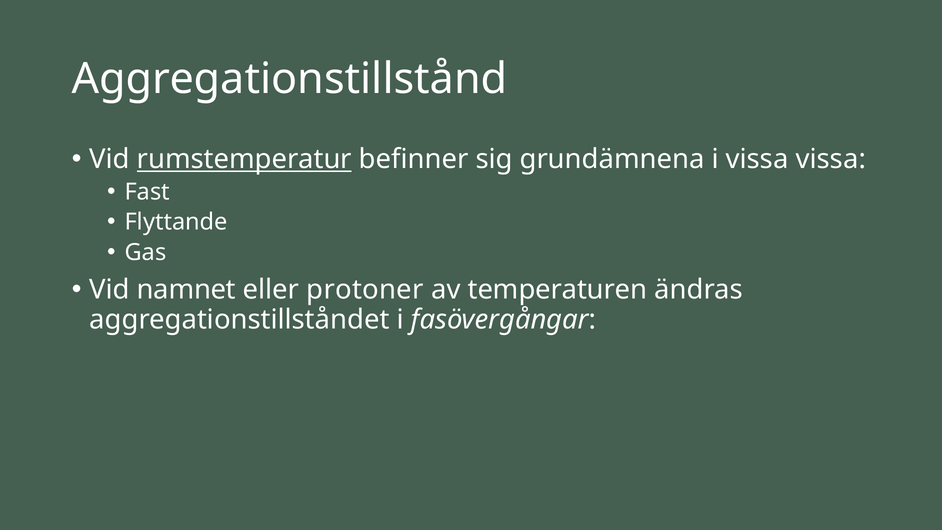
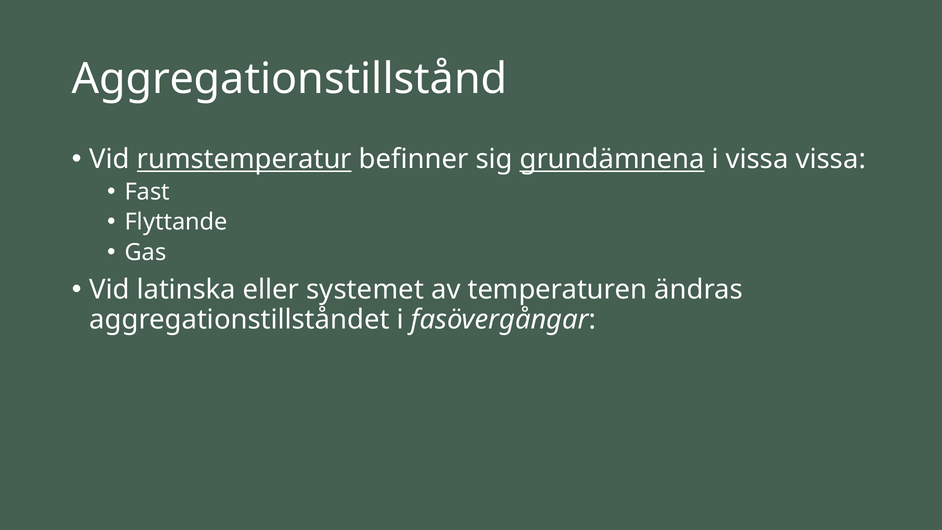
grundämnena underline: none -> present
namnet: namnet -> latinska
protoner: protoner -> systemet
